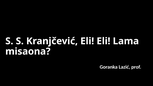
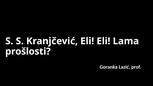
misaona: misaona -> prošlosti
